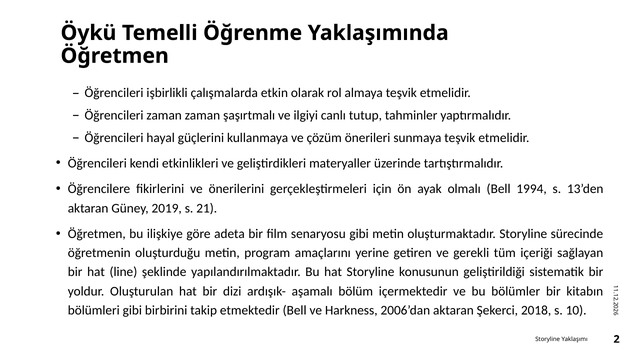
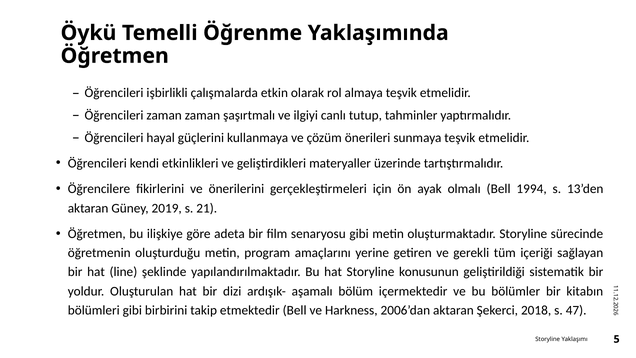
10: 10 -> 47
Yaklaşımı 2: 2 -> 5
